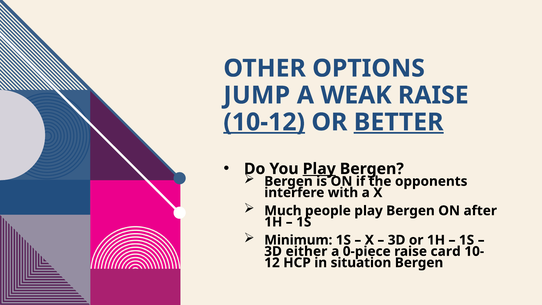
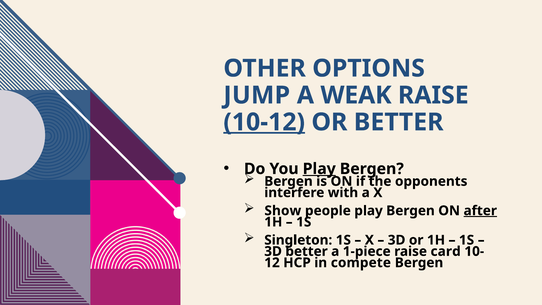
BETTER at (399, 122) underline: present -> none
Much: Much -> Show
after underline: none -> present
Minimum: Minimum -> Singleton
3D either: either -> better
0-piece: 0-piece -> 1-piece
situation: situation -> compete
